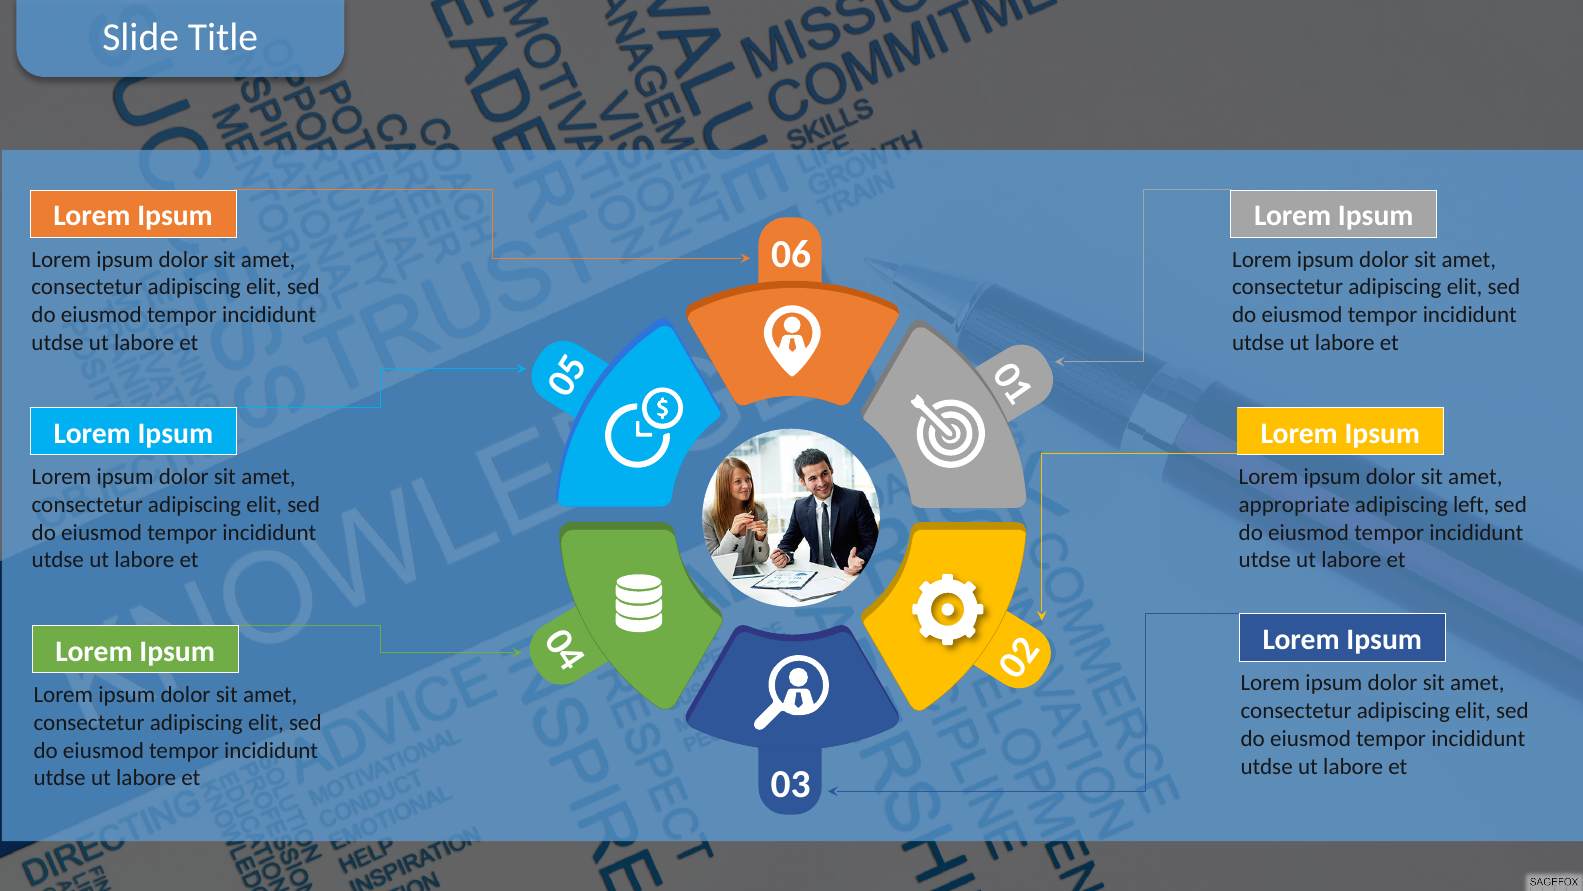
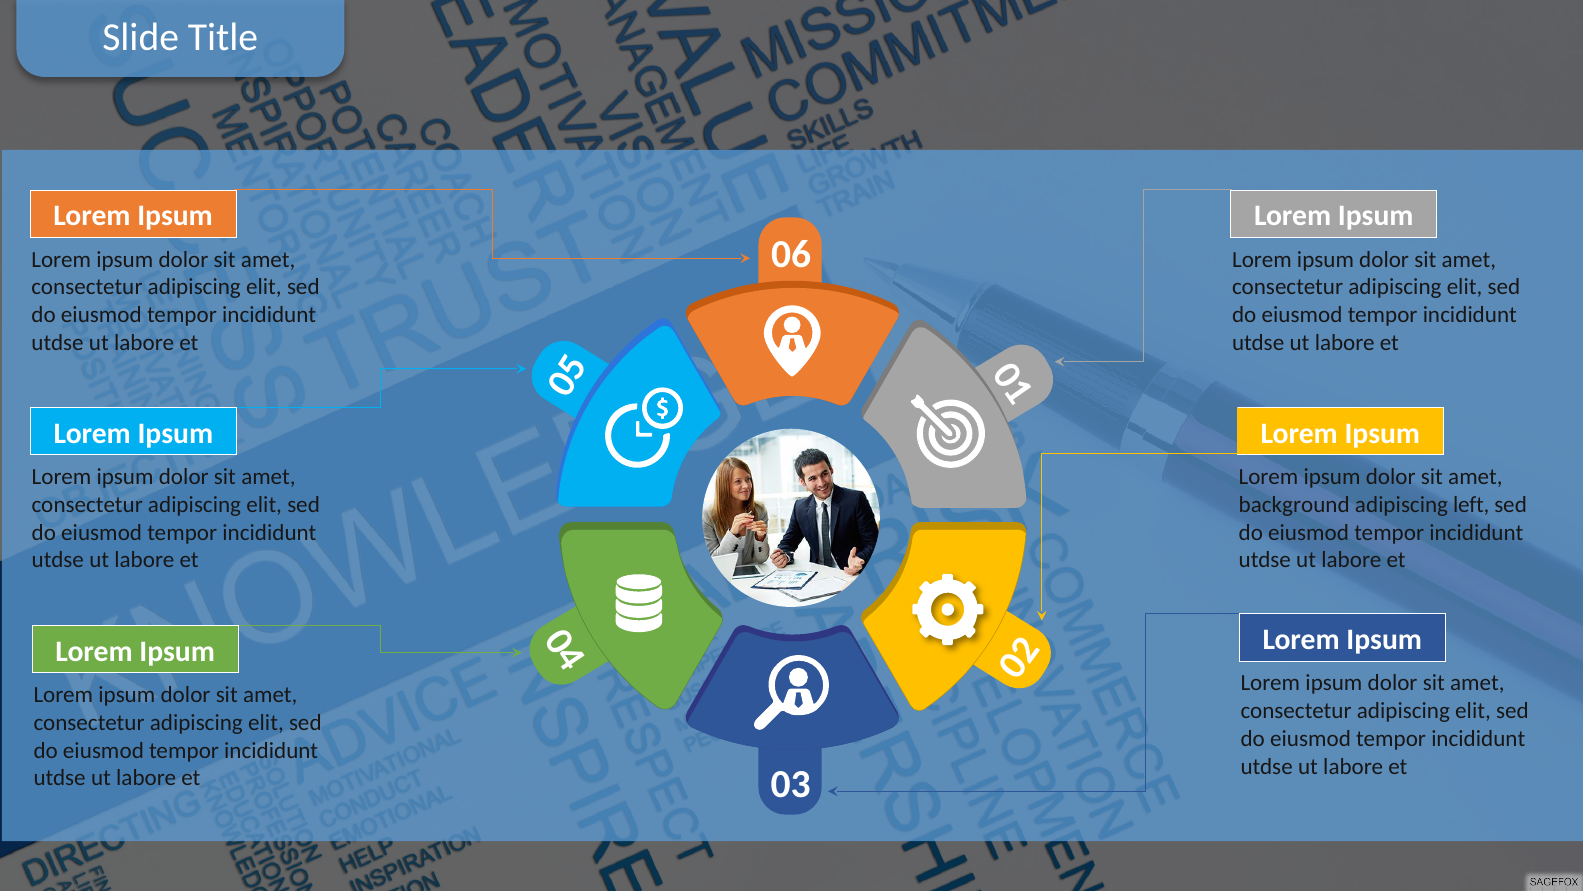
appropriate: appropriate -> background
